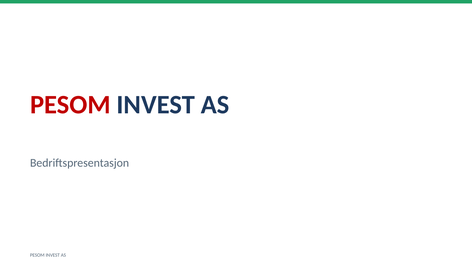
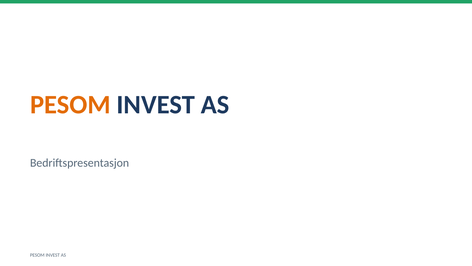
PESOM at (70, 105) colour: red -> orange
